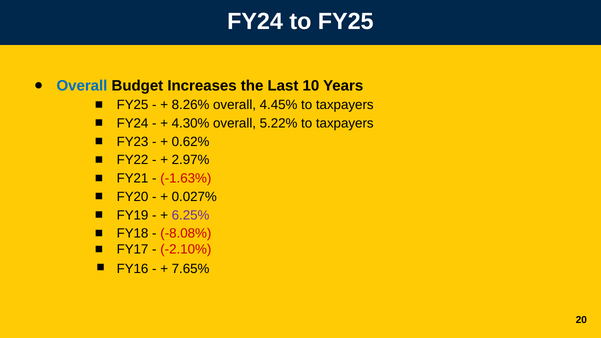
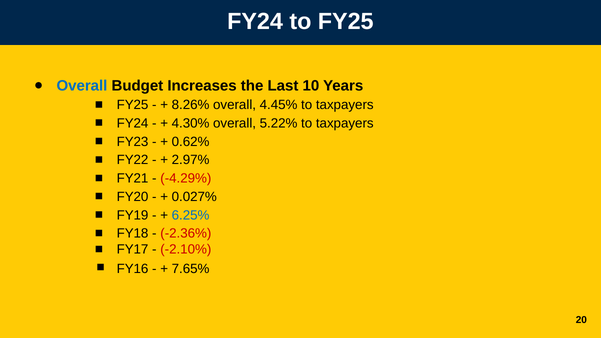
-1.63%: -1.63% -> -4.29%
6.25% colour: purple -> blue
-8.08%: -8.08% -> -2.36%
